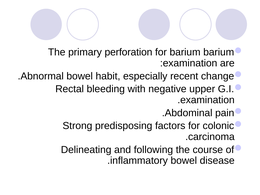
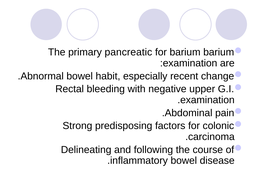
perforation: perforation -> pancreatic
